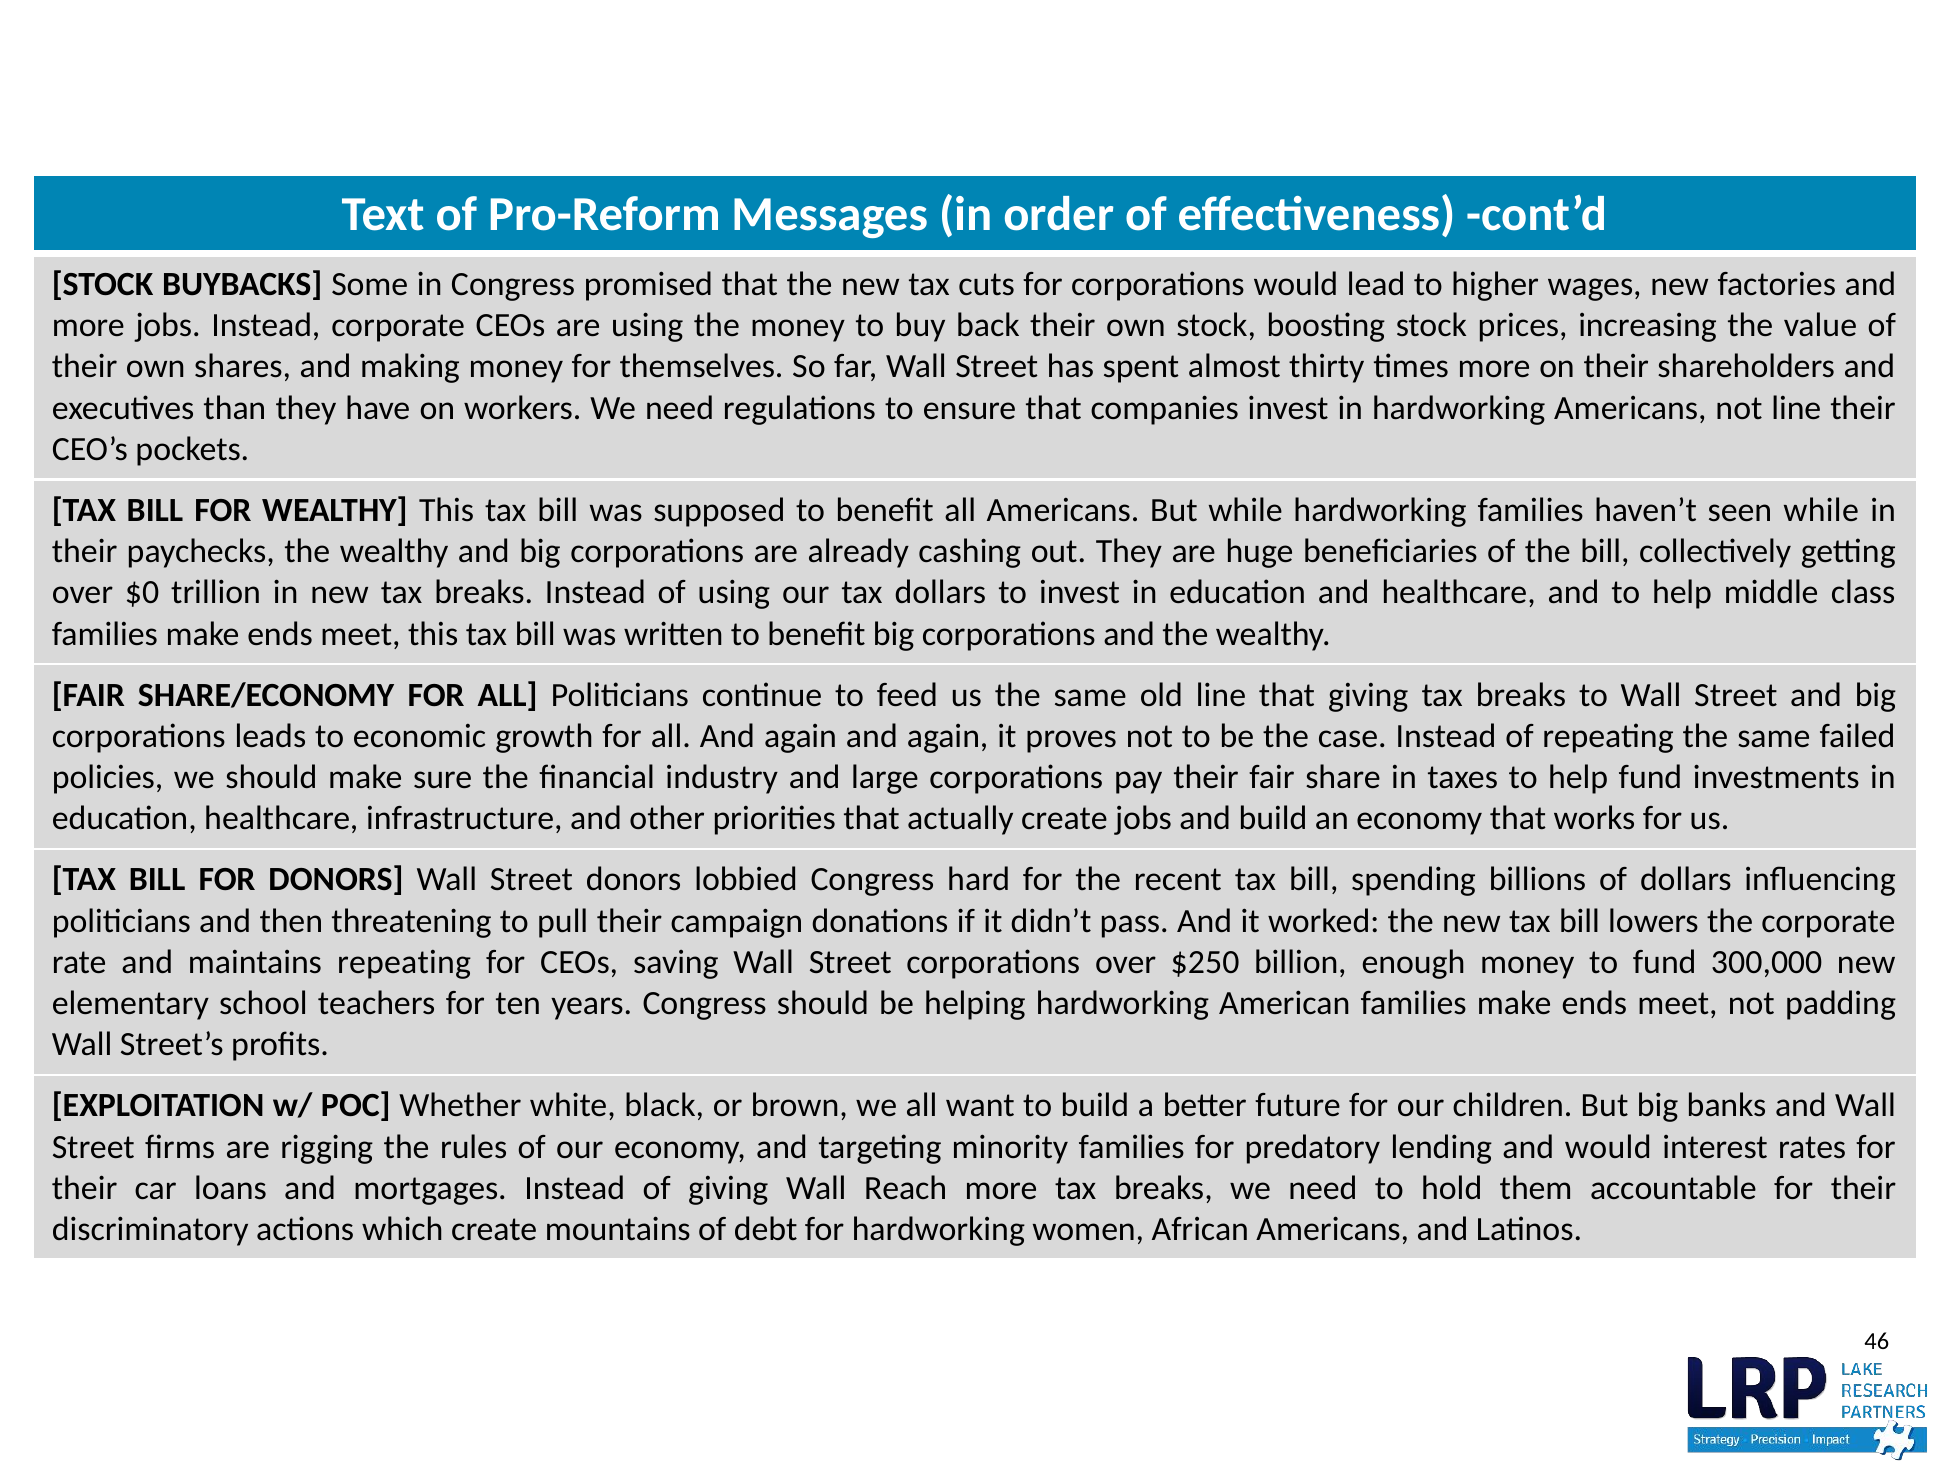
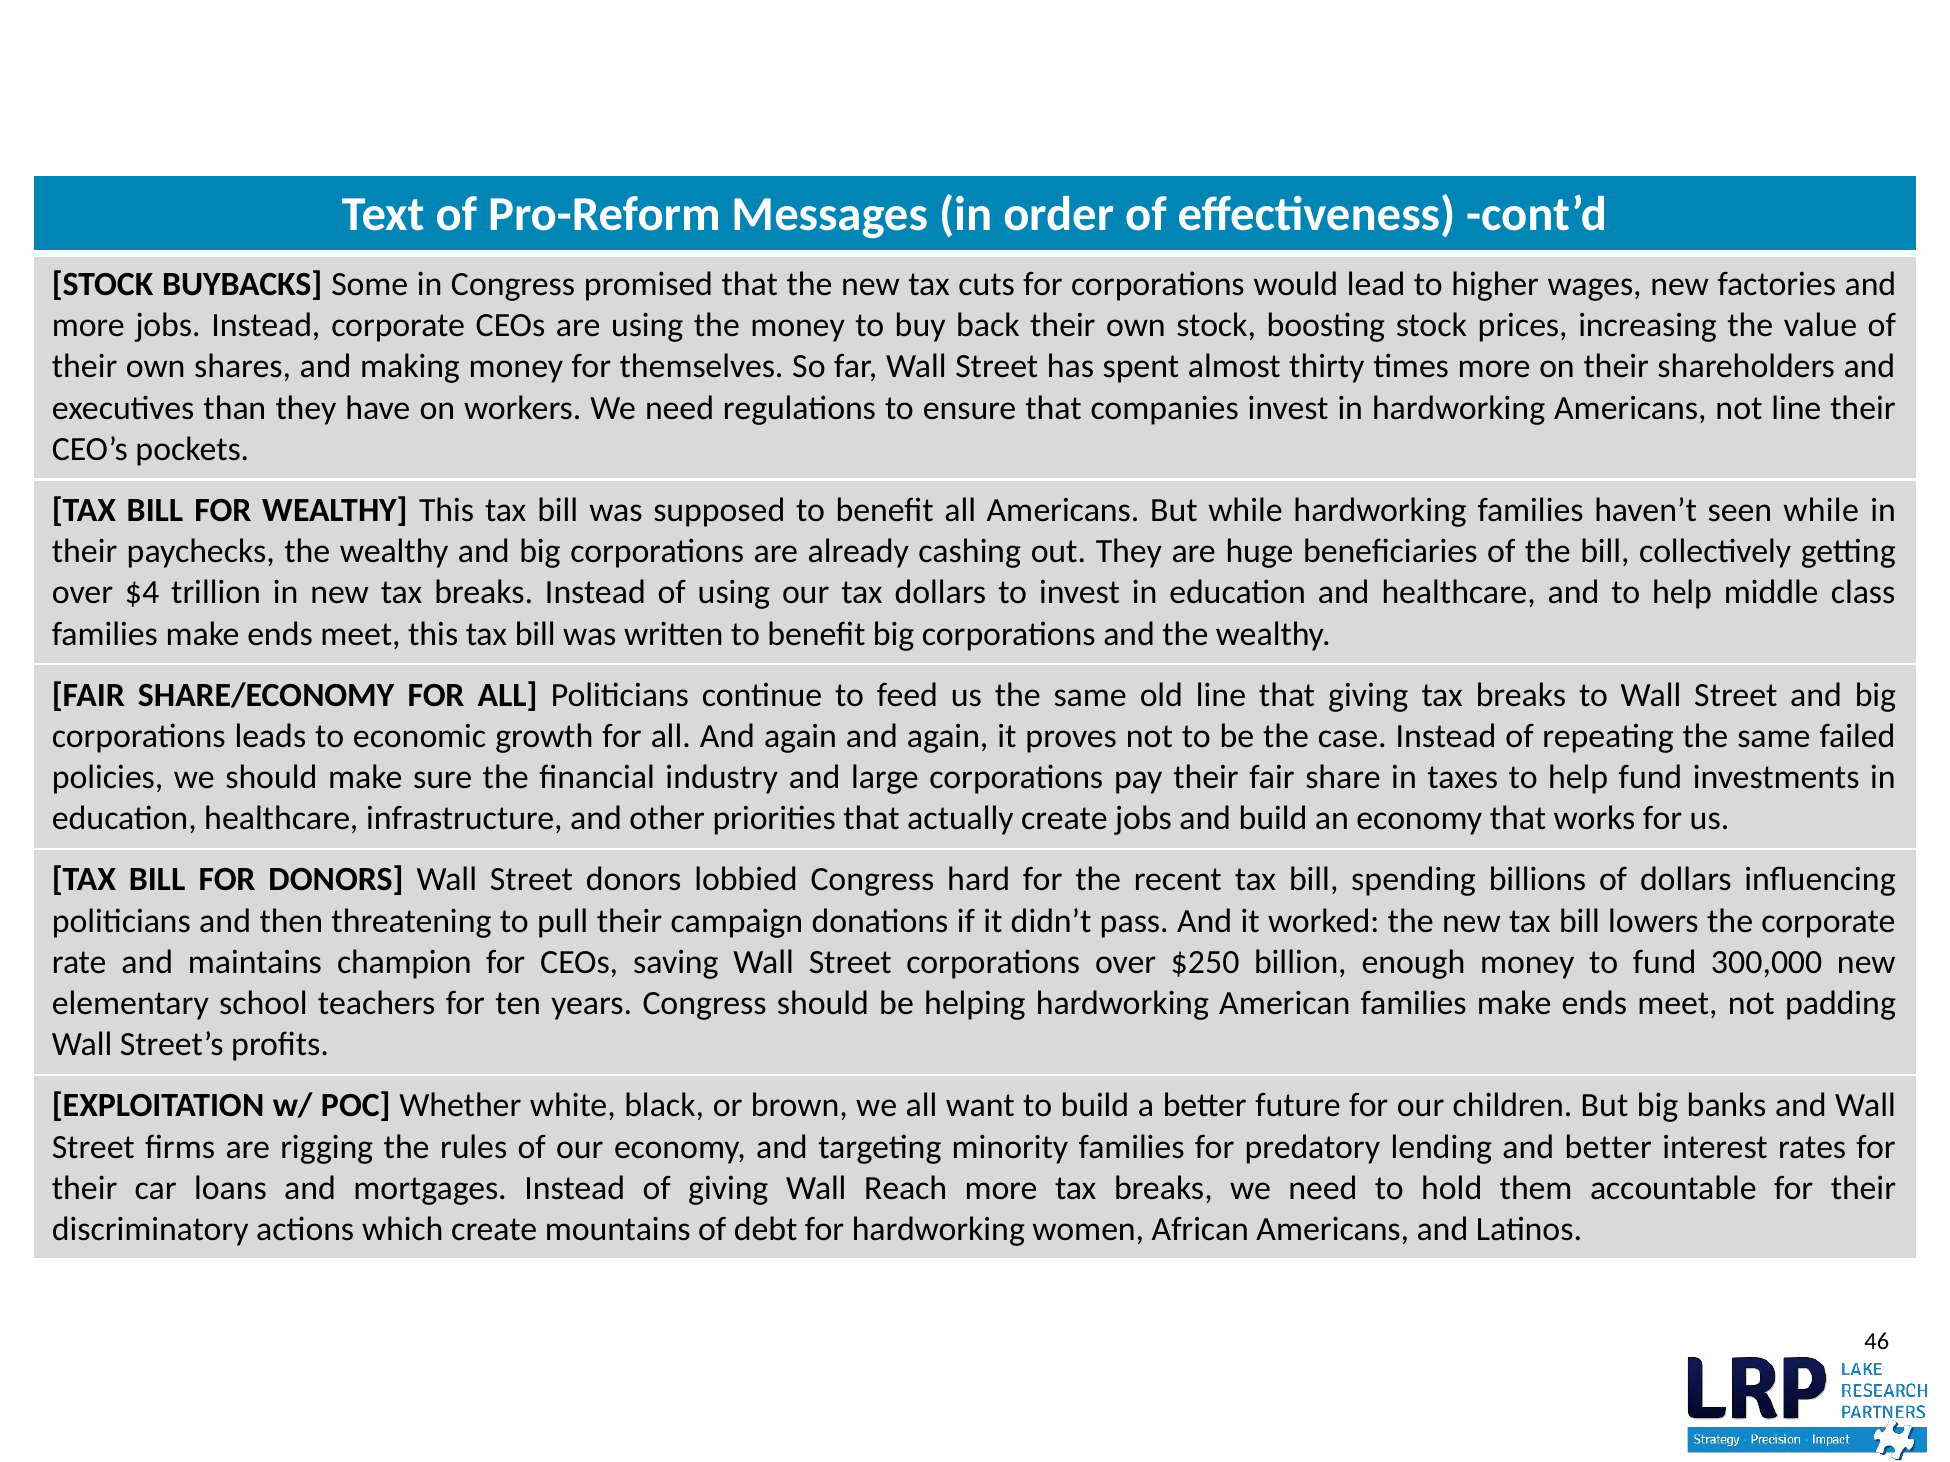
$0: $0 -> $4
maintains repeating: repeating -> champion
and would: would -> better
